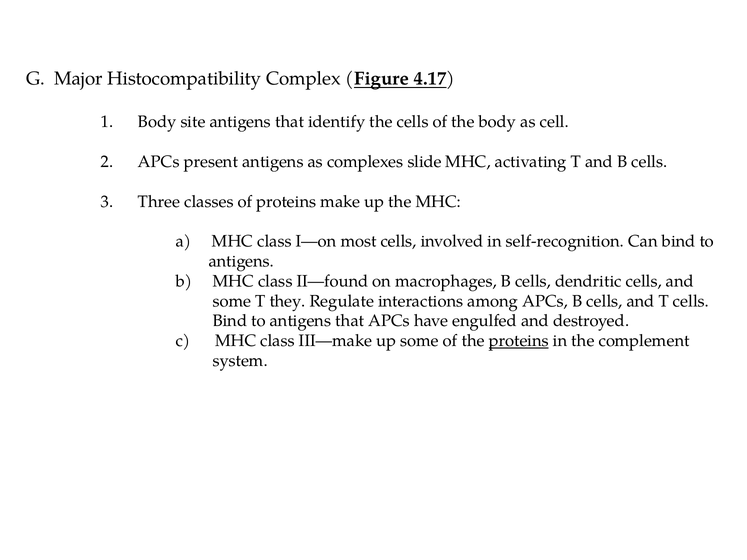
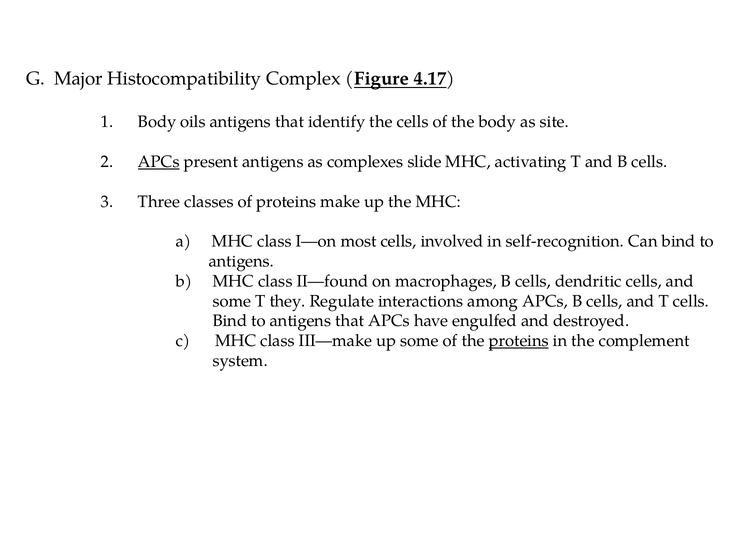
site: site -> oils
cell: cell -> site
APCs at (159, 162) underline: none -> present
